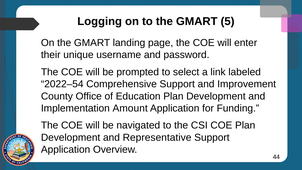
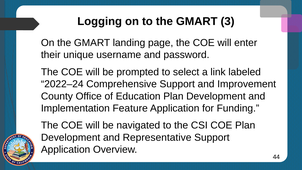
5: 5 -> 3
2022–54: 2022–54 -> 2022–24
Amount: Amount -> Feature
